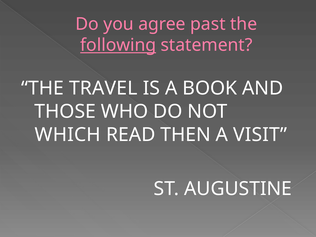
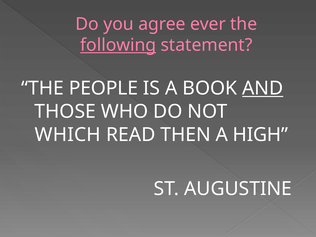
past: past -> ever
TRAVEL: TRAVEL -> PEOPLE
AND underline: none -> present
VISIT: VISIT -> HIGH
